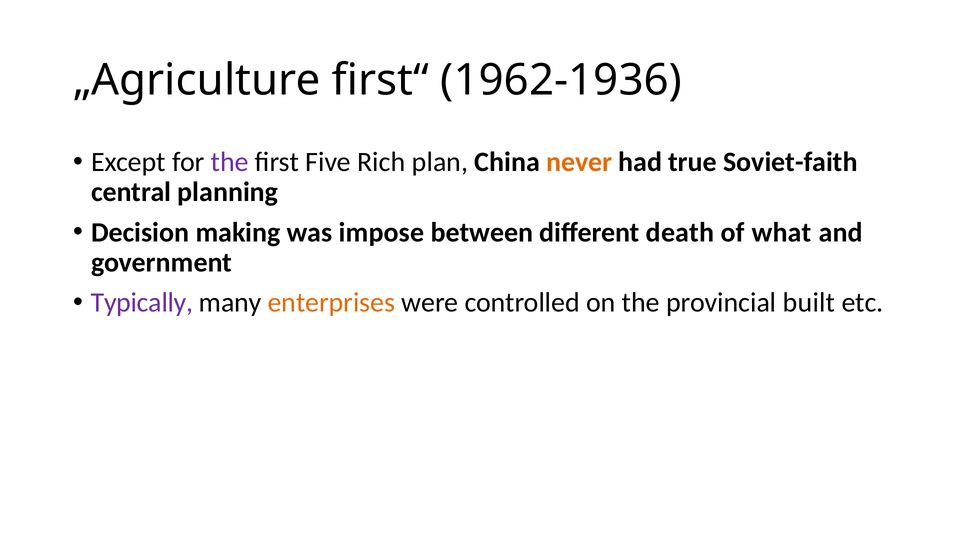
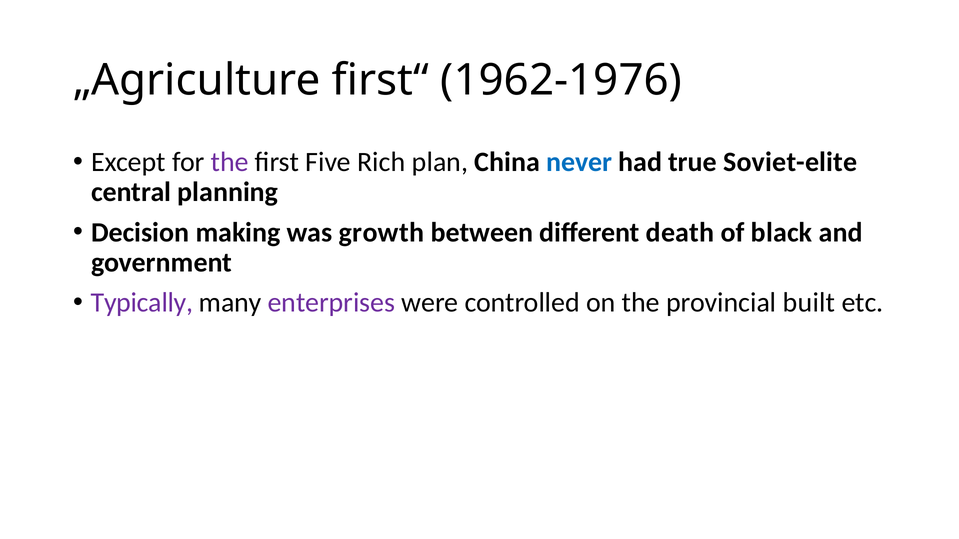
1962-1936: 1962-1936 -> 1962-1976
never colour: orange -> blue
Soviet-faith: Soviet-faith -> Soviet-elite
impose: impose -> growth
what: what -> black
enterprises colour: orange -> purple
